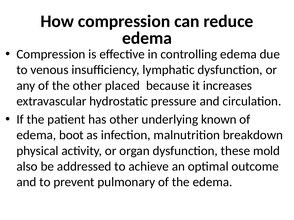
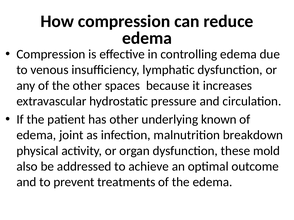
placed: placed -> spaces
boot: boot -> joint
pulmonary: pulmonary -> treatments
